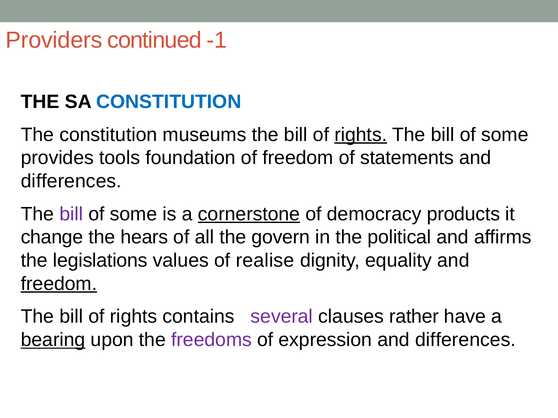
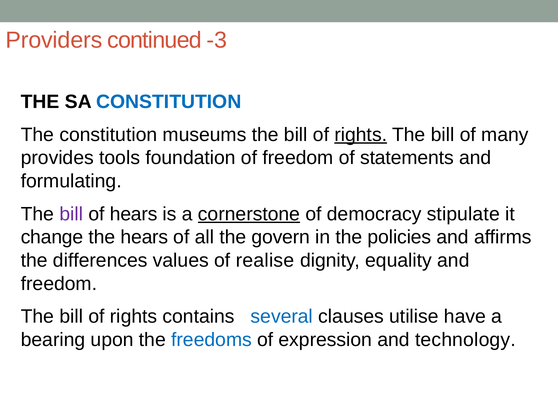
-1: -1 -> -3
some at (505, 135): some -> many
differences at (71, 181): differences -> formulating
some at (134, 214): some -> hears
products: products -> stipulate
political: political -> policies
legislations: legislations -> differences
freedom at (59, 284) underline: present -> none
several colour: purple -> blue
rather: rather -> utilise
bearing underline: present -> none
freedoms colour: purple -> blue
expression and differences: differences -> technology
